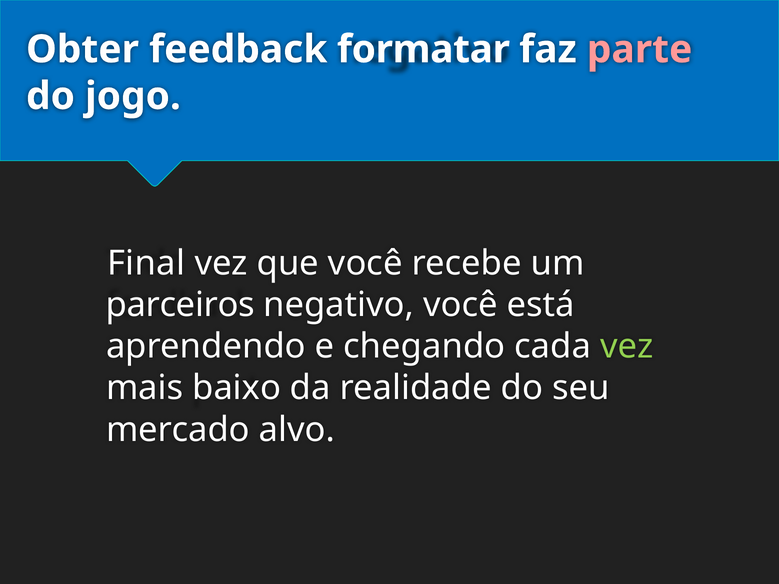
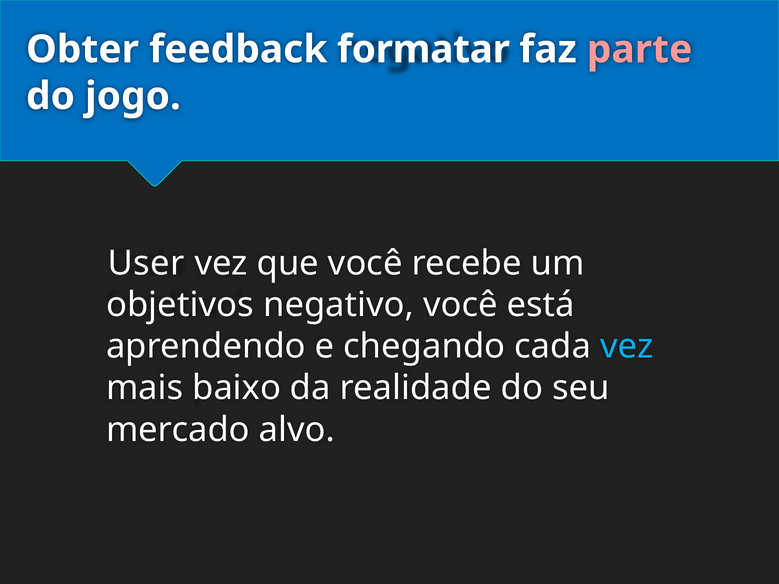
Final: Final -> User
parceiros: parceiros -> objetivos
vez at (627, 347) colour: light green -> light blue
